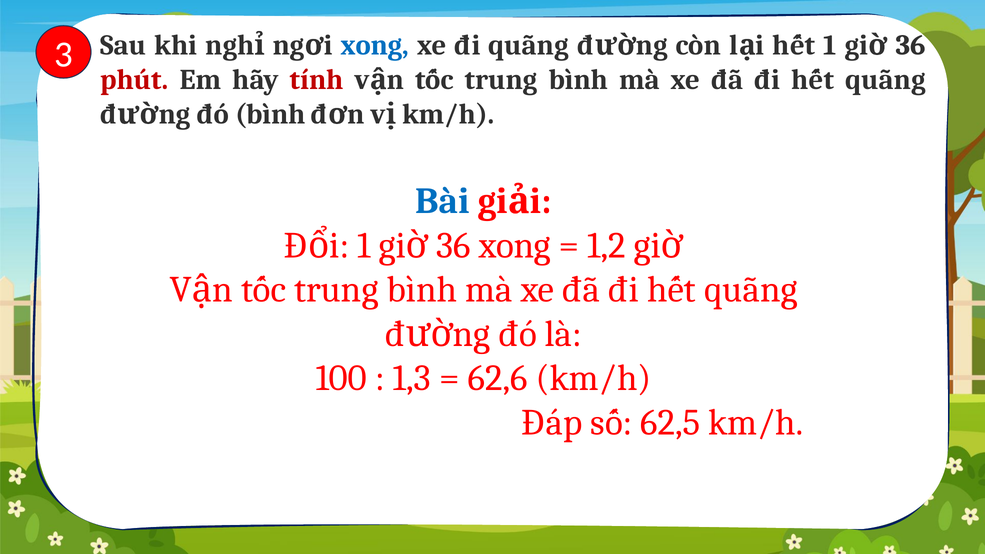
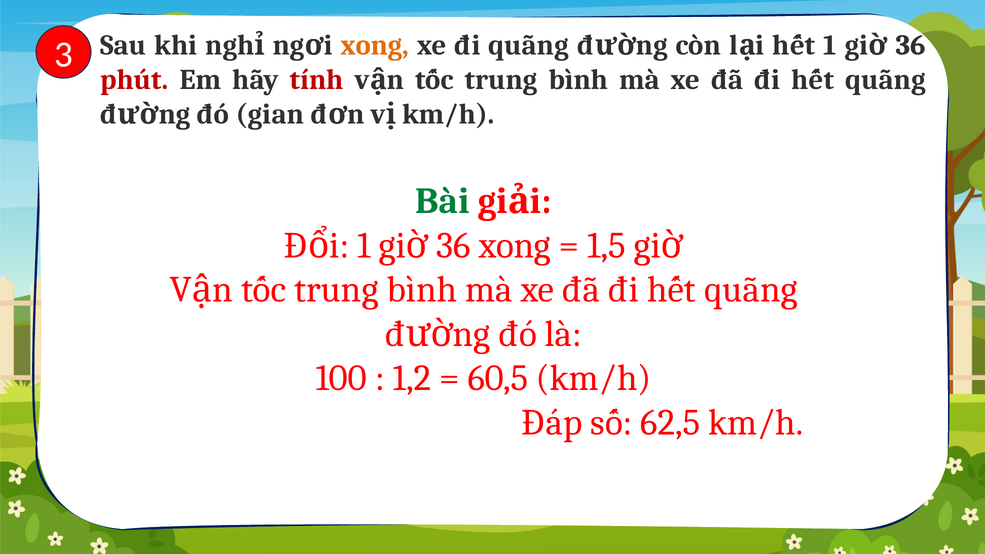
xong at (375, 45) colour: blue -> orange
đó bình: bình -> gian
Bài colour: blue -> green
1,2: 1,2 -> 1,5
1,3: 1,3 -> 1,2
62,6: 62,6 -> 60,5
